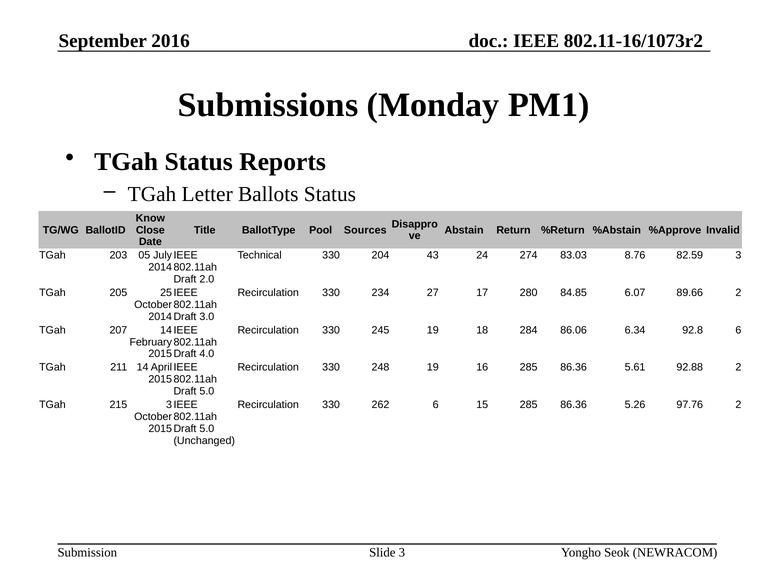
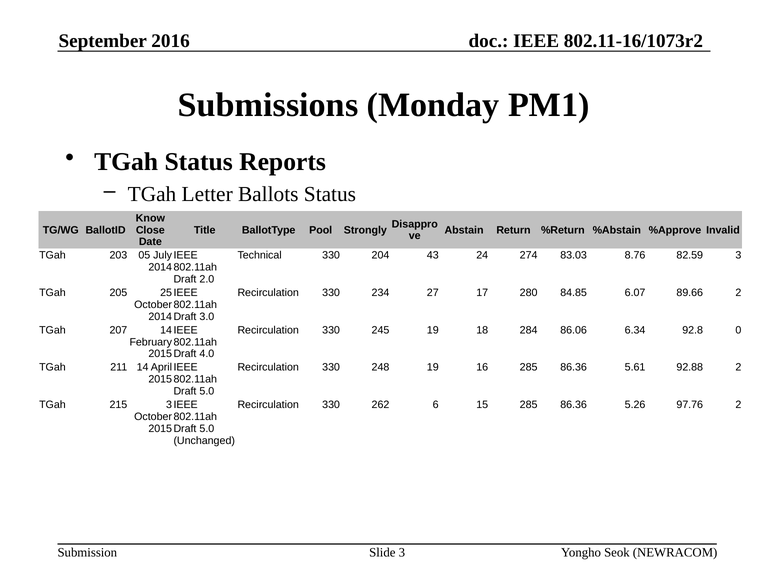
Sources: Sources -> Strongly
92.8 6: 6 -> 0
